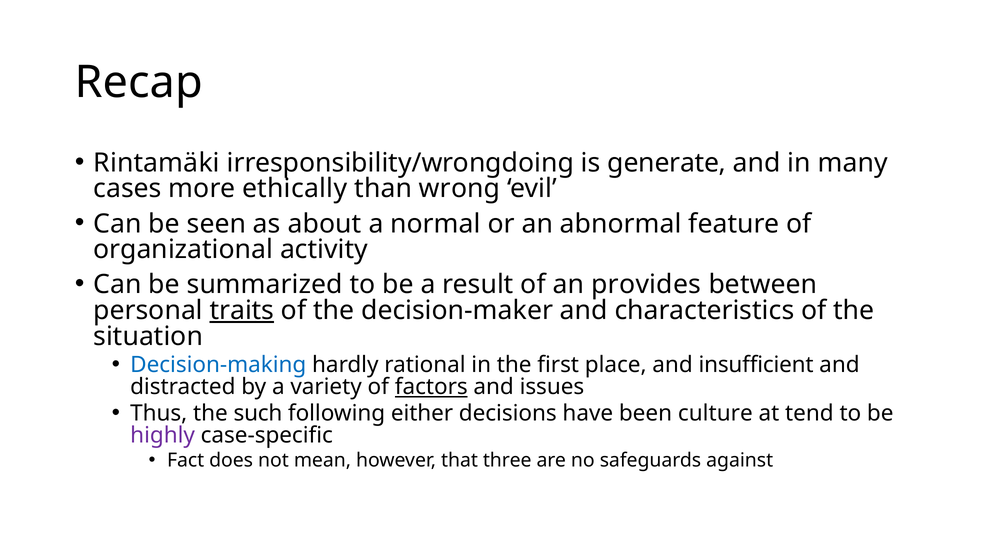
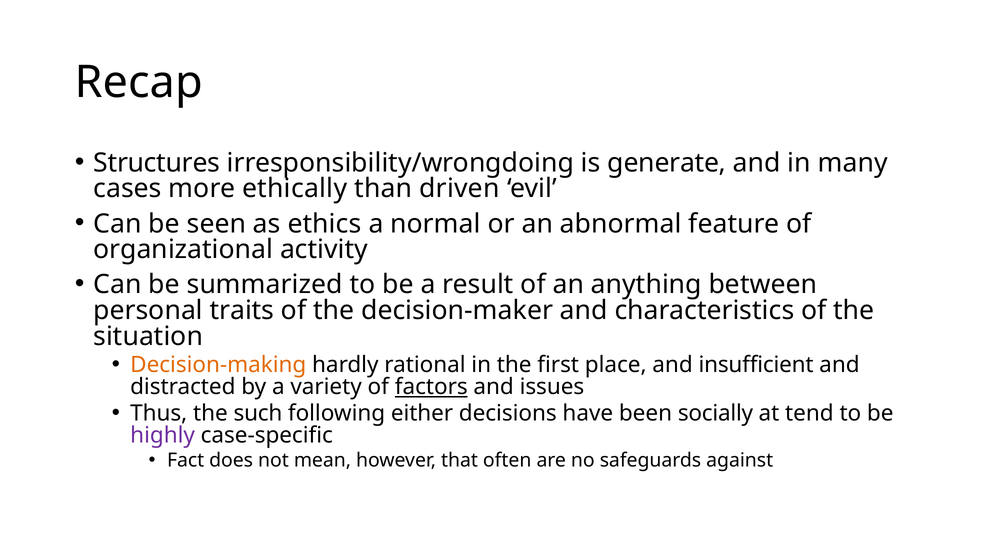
Rintamäki: Rintamäki -> Structures
wrong: wrong -> driven
about: about -> ethics
provides: provides -> anything
traits underline: present -> none
Decision-making colour: blue -> orange
culture: culture -> socially
three: three -> often
